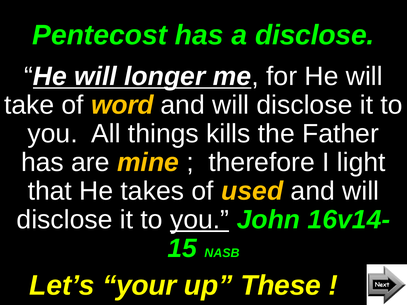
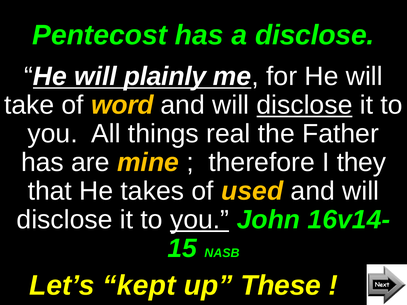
longer: longer -> plainly
disclose at (305, 105) underline: none -> present
kills: kills -> real
light: light -> they
your: your -> kept
